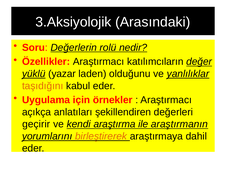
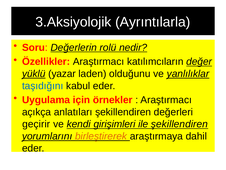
Arasındaki: Arasındaki -> Ayrıntılarla
taşıdığını colour: orange -> blue
araştırma: araştırma -> girişimleri
ile araştırmanın: araştırmanın -> şekillendiren
